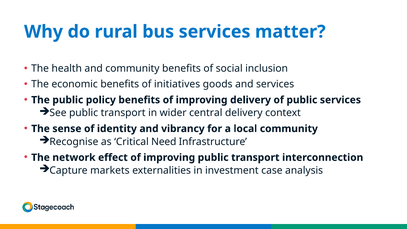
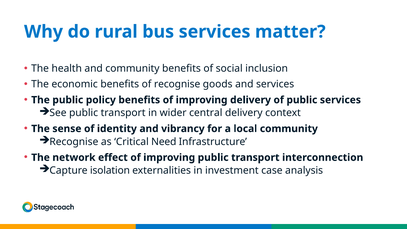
of initiatives: initiatives -> recognise
markets: markets -> isolation
